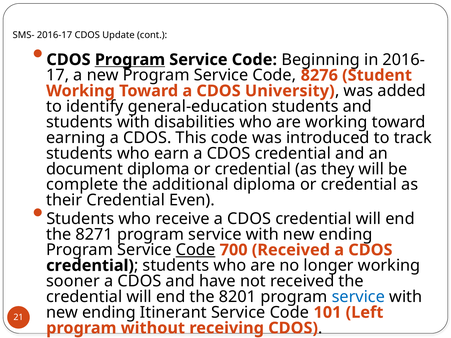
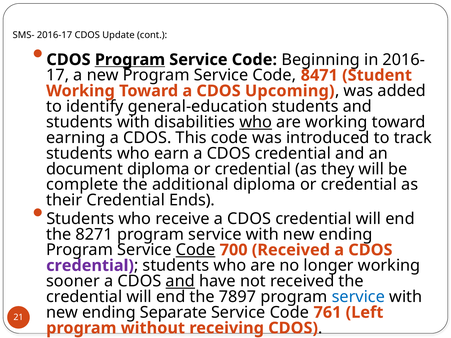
8276: 8276 -> 8471
University: University -> Upcoming
who at (256, 122) underline: none -> present
Even: Even -> Ends
credential at (90, 266) colour: black -> purple
and at (180, 281) underline: none -> present
8201: 8201 -> 7897
Itinerant: Itinerant -> Separate
101: 101 -> 761
